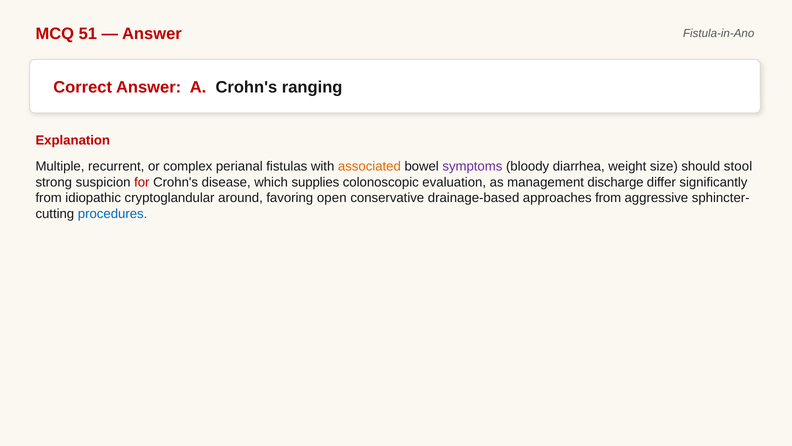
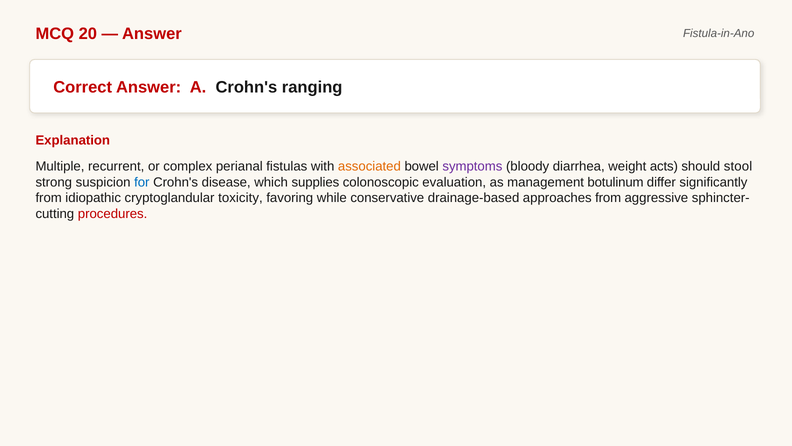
51: 51 -> 20
size: size -> acts
for colour: red -> blue
discharge: discharge -> botulinum
around: around -> toxicity
open: open -> while
procedures colour: blue -> red
